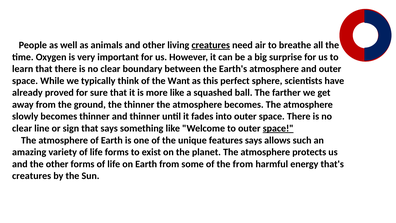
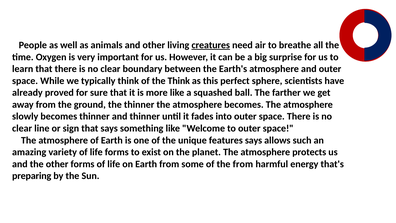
the Want: Want -> Think
space at (278, 128) underline: present -> none
creatures at (32, 176): creatures -> preparing
